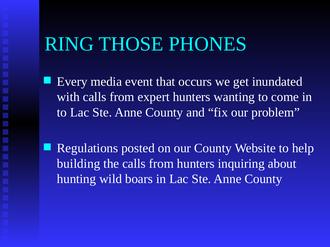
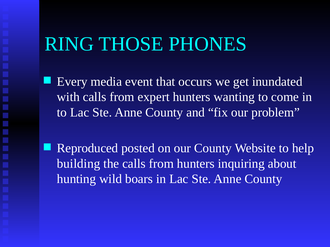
Regulations: Regulations -> Reproduced
